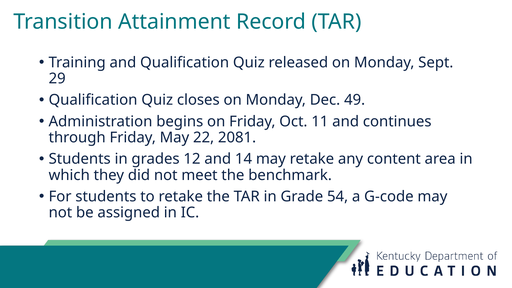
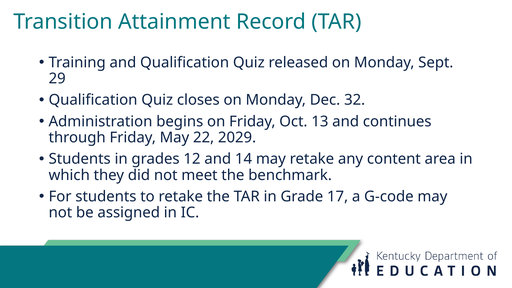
49: 49 -> 32
11: 11 -> 13
2081: 2081 -> 2029
54: 54 -> 17
